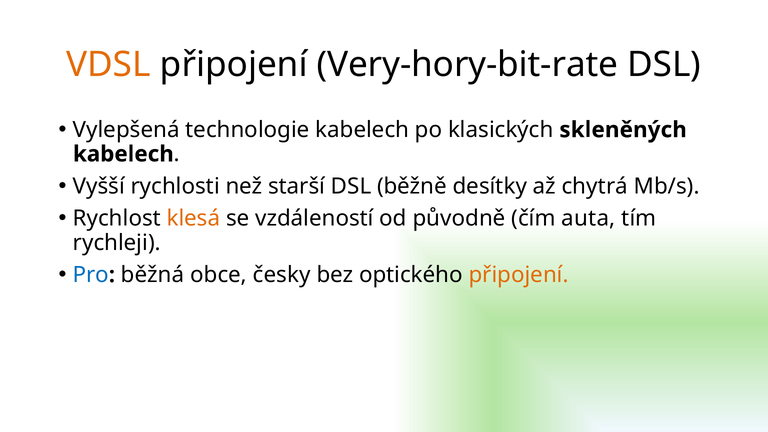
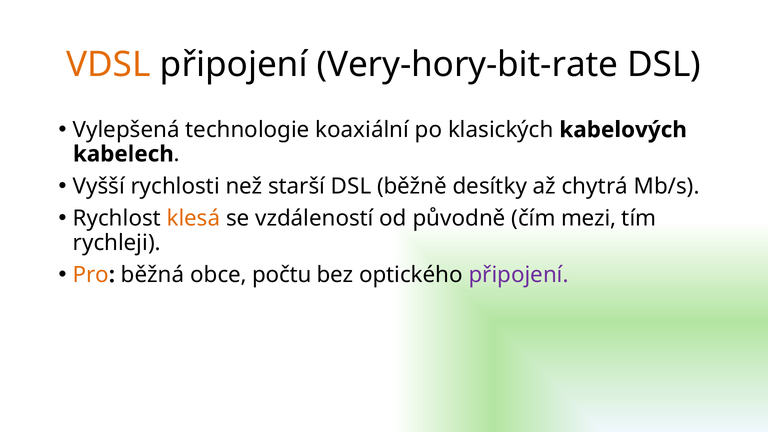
technologie kabelech: kabelech -> koaxiální
skleněných: skleněných -> kabelových
auta: auta -> mezi
Pro colour: blue -> orange
česky: česky -> počtu
připojení at (519, 275) colour: orange -> purple
